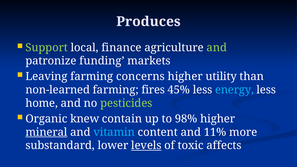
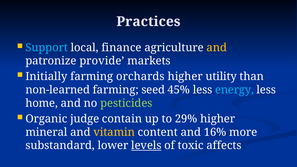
Produces: Produces -> Practices
Support colour: light green -> light blue
and at (217, 48) colour: light green -> yellow
funding: funding -> provide
Leaving: Leaving -> Initially
concerns: concerns -> orchards
fires: fires -> seed
knew: knew -> judge
98%: 98% -> 29%
mineral underline: present -> none
vitamin colour: light blue -> yellow
11%: 11% -> 16%
